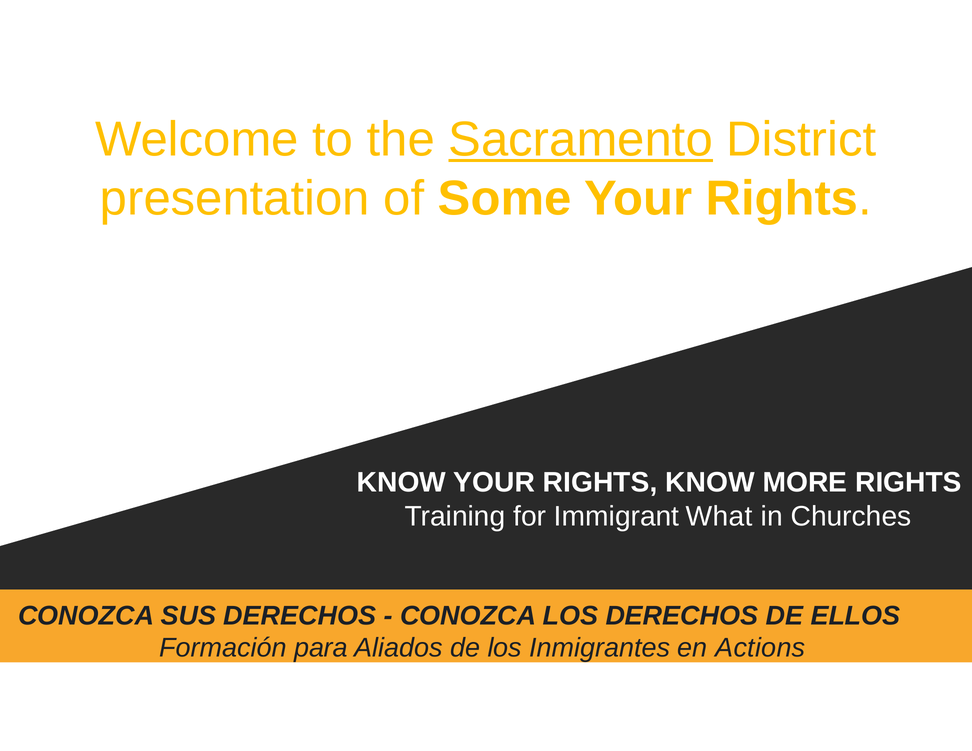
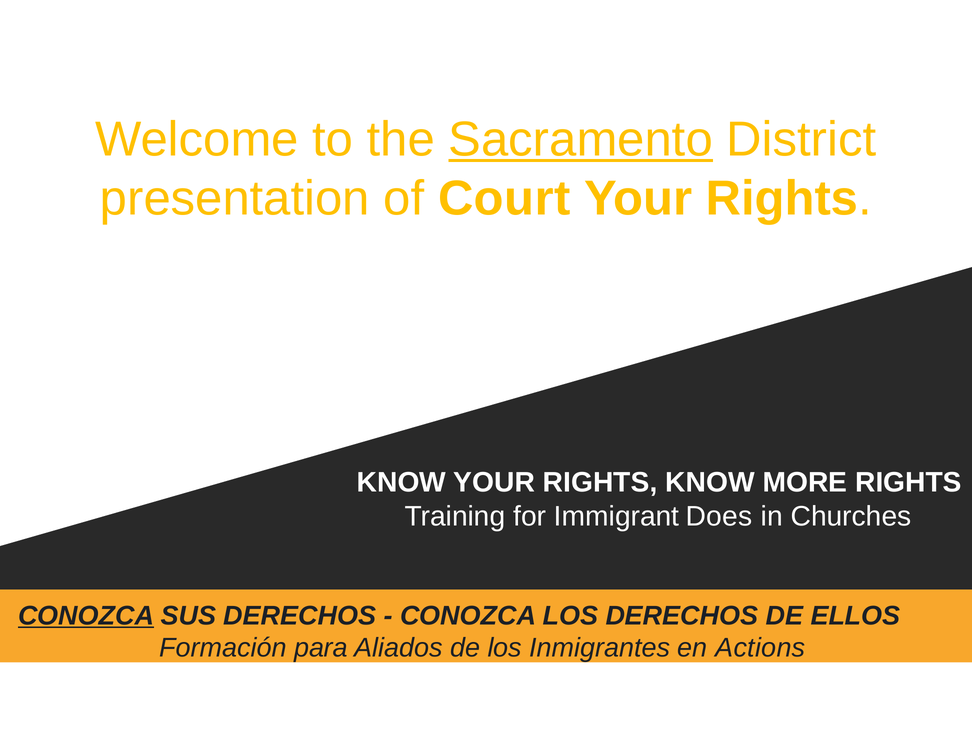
Some: Some -> Court
What: What -> Does
CONOZCA at (86, 616) underline: none -> present
